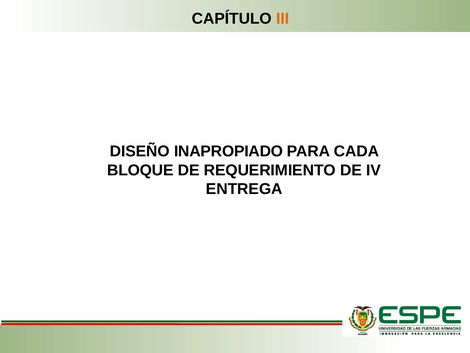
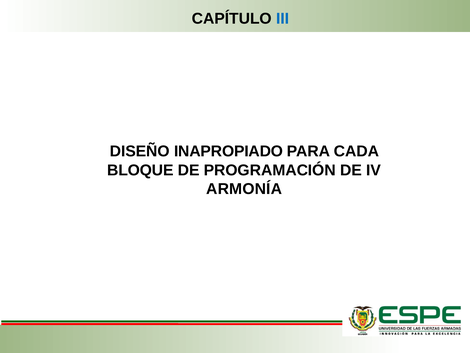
III colour: orange -> blue
REQUERIMIENTO: REQUERIMIENTO -> PROGRAMACIÓN
ENTREGA: ENTREGA -> ARMONÍA
